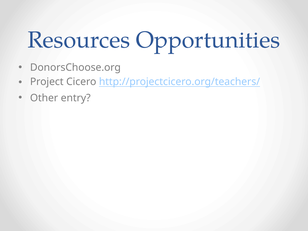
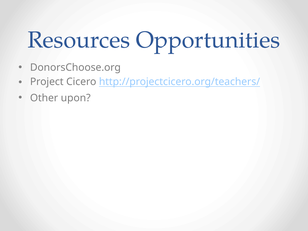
entry: entry -> upon
